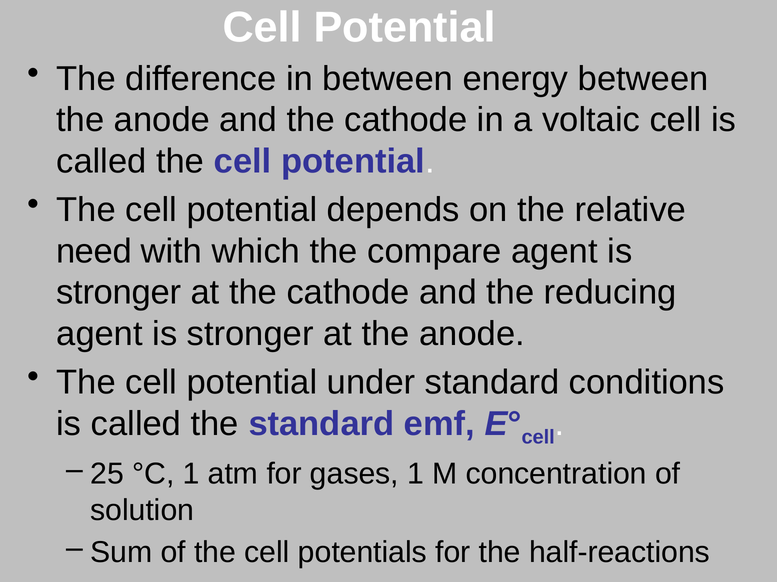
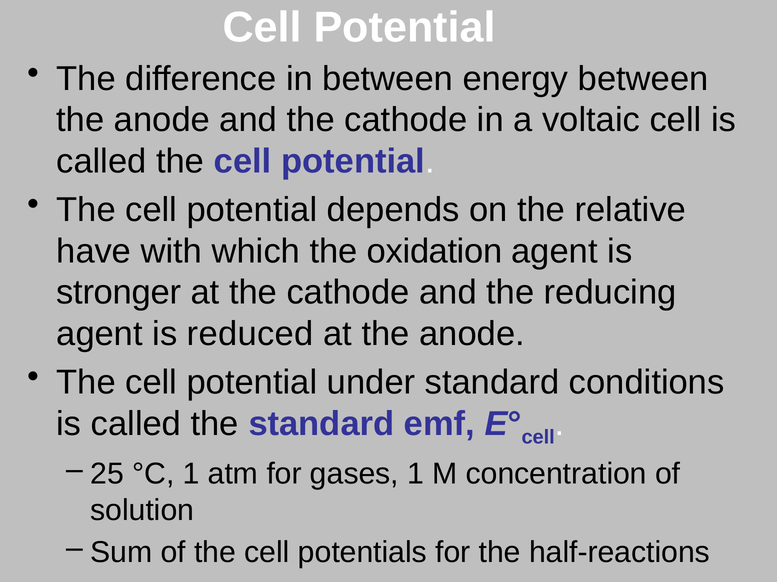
need: need -> have
compare: compare -> oxidation
stronger at (250, 334): stronger -> reduced
